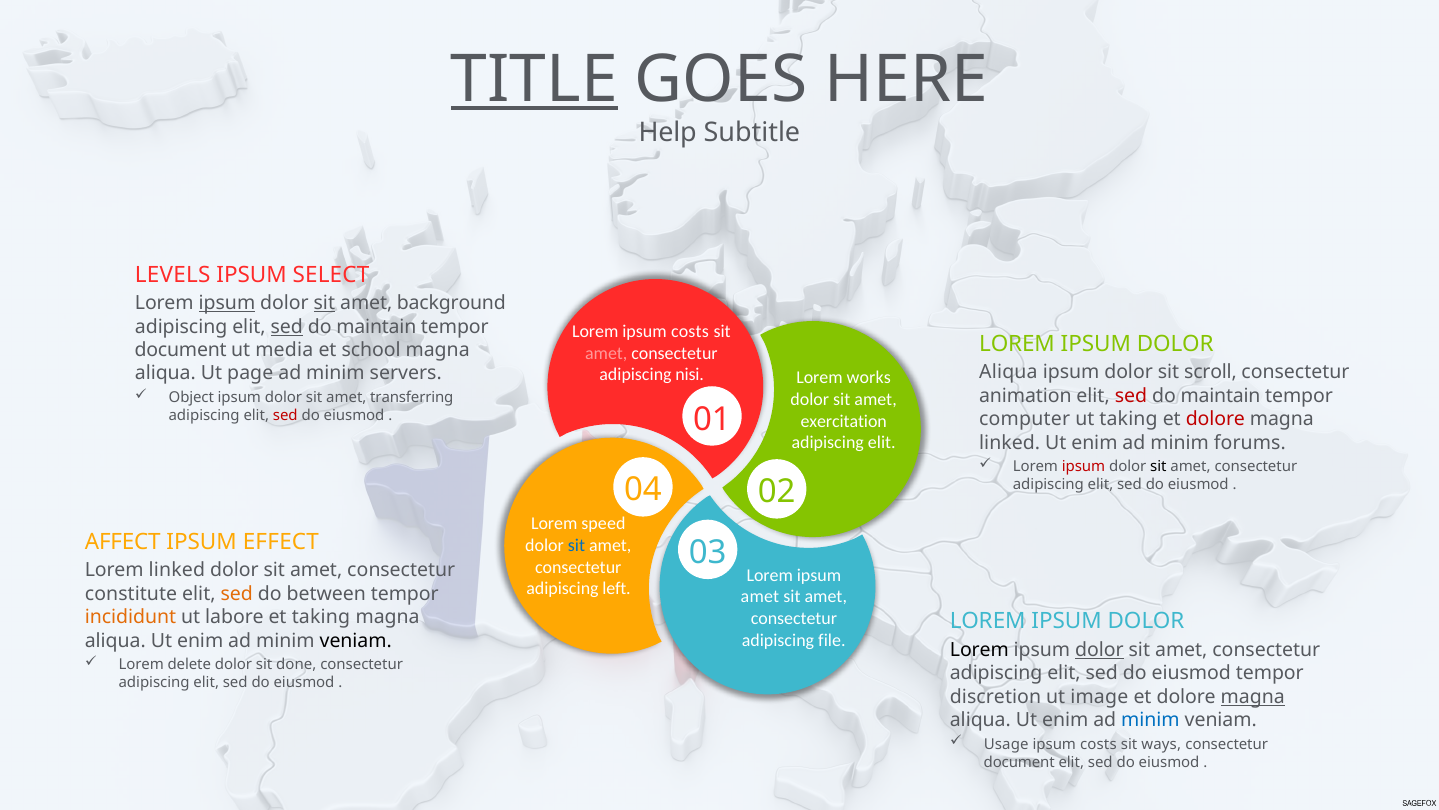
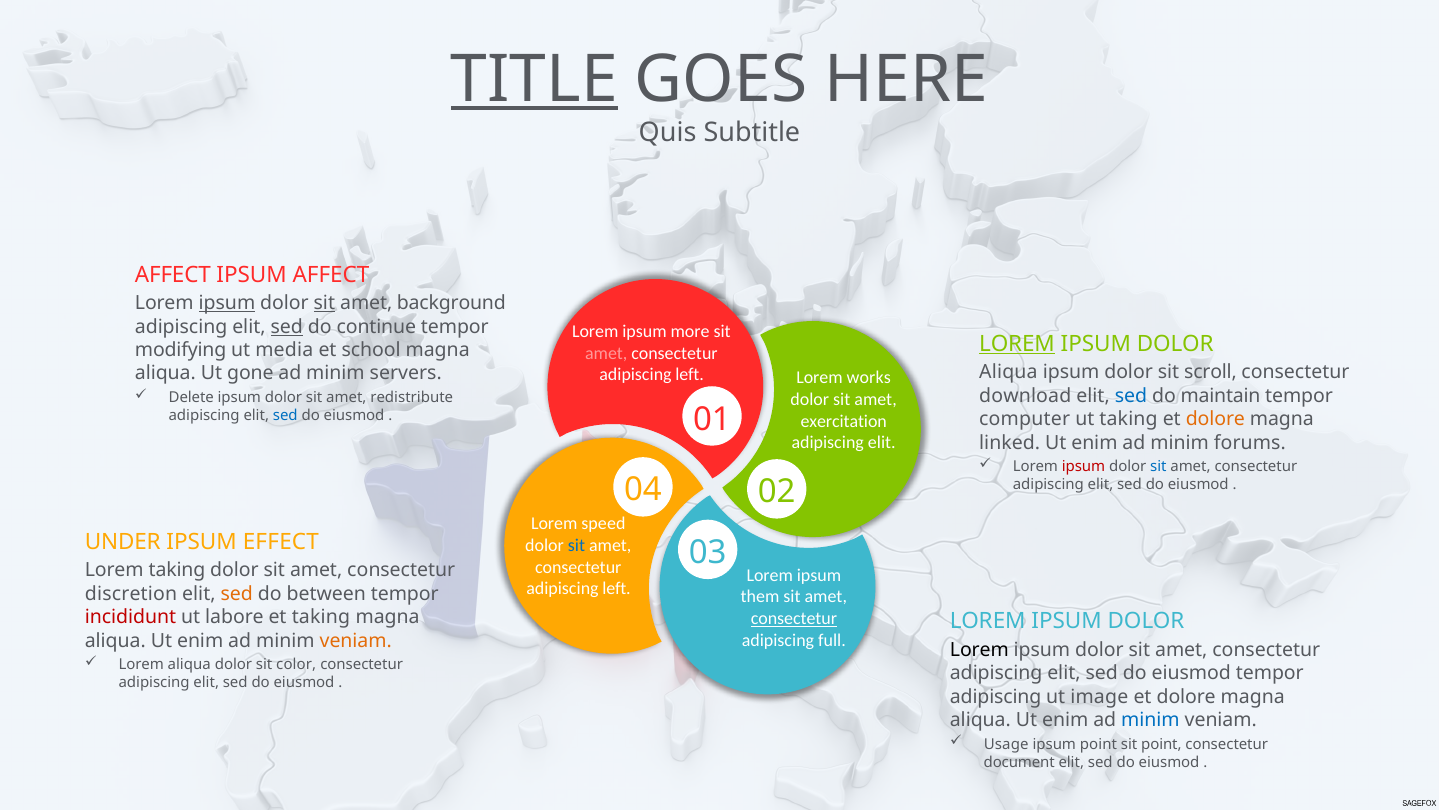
Help: Help -> Quis
LEVELS at (173, 274): LEVELS -> AFFECT
IPSUM SELECT: SELECT -> AFFECT
maintain at (376, 326): maintain -> continue
Lorem ipsum costs: costs -> more
LOREM at (1017, 343) underline: none -> present
document at (181, 350): document -> modifying
nisi at (690, 374): nisi -> left
page: page -> gone
Object: Object -> Delete
transferring: transferring -> redistribute
animation: animation -> download
sed at (1131, 395) colour: red -> blue
sed at (285, 415) colour: red -> blue
dolore at (1215, 419) colour: red -> orange
sit at (1158, 466) colour: black -> blue
AFFECT: AFFECT -> UNDER
Lorem linked: linked -> taking
constitute: constitute -> discretion
amet at (760, 597): amet -> them
consectetur at (794, 618) underline: none -> present
incididunt colour: orange -> red
file: file -> full
veniam at (356, 640) colour: black -> orange
dolor at (1099, 649) underline: present -> none
Lorem delete: delete -> aliqua
done: done -> color
discretion at (996, 696): discretion -> adipiscing
magna at (1253, 696) underline: present -> none
costs at (1098, 744): costs -> point
sit ways: ways -> point
